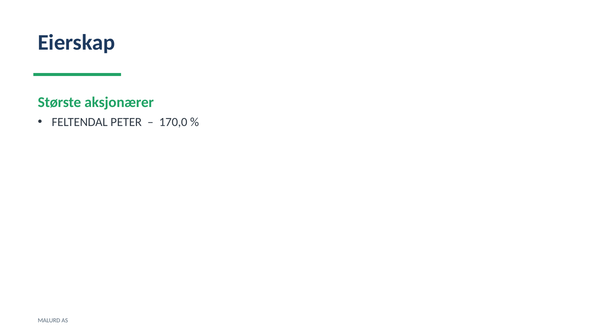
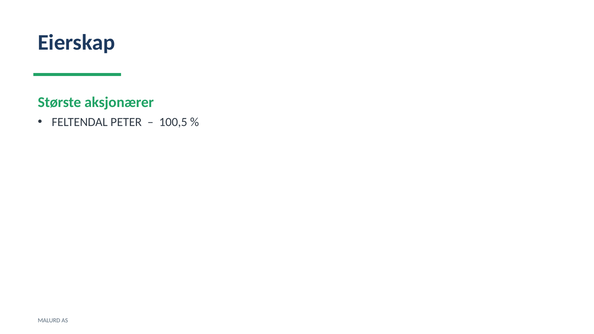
170,0: 170,0 -> 100,5
